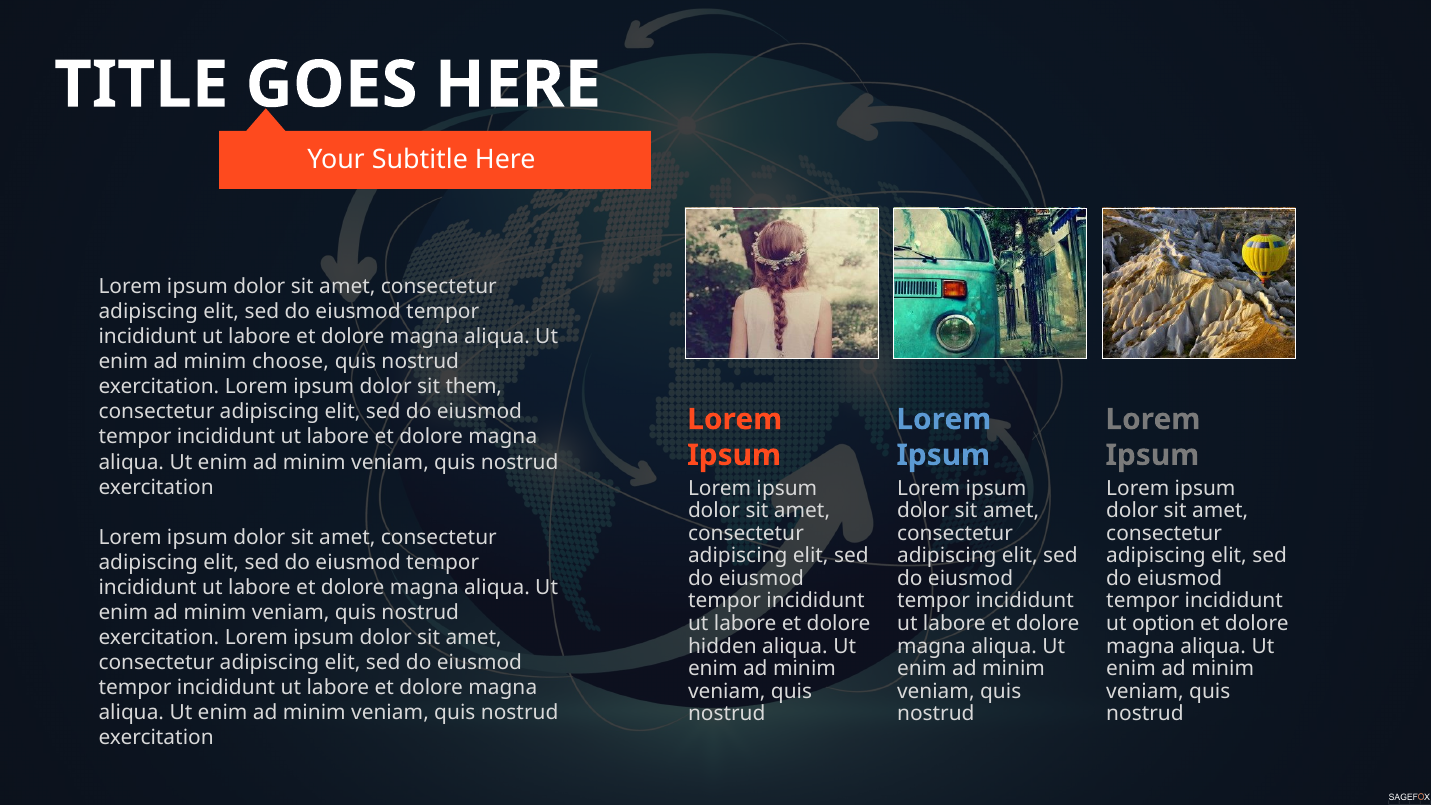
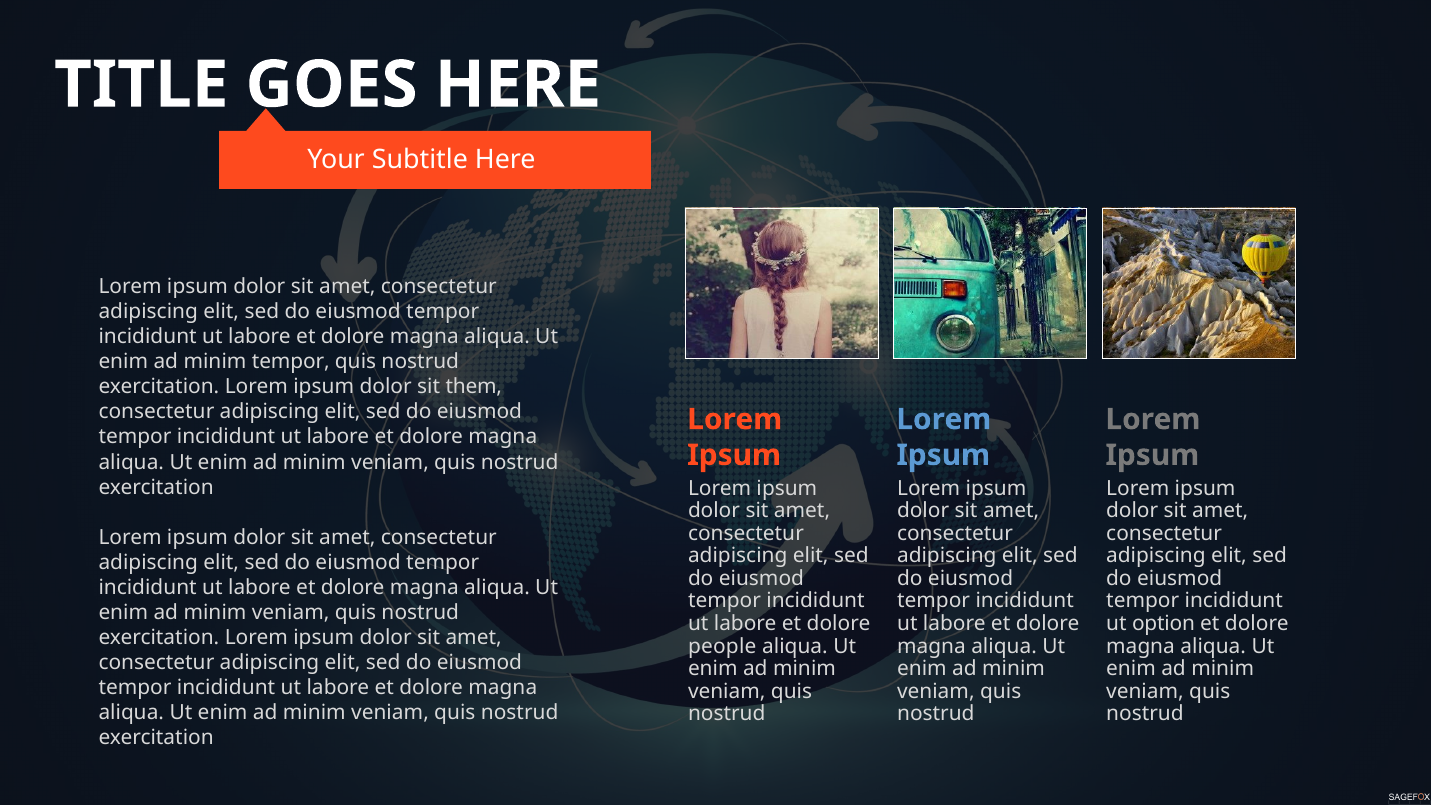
minim choose: choose -> tempor
hidden: hidden -> people
